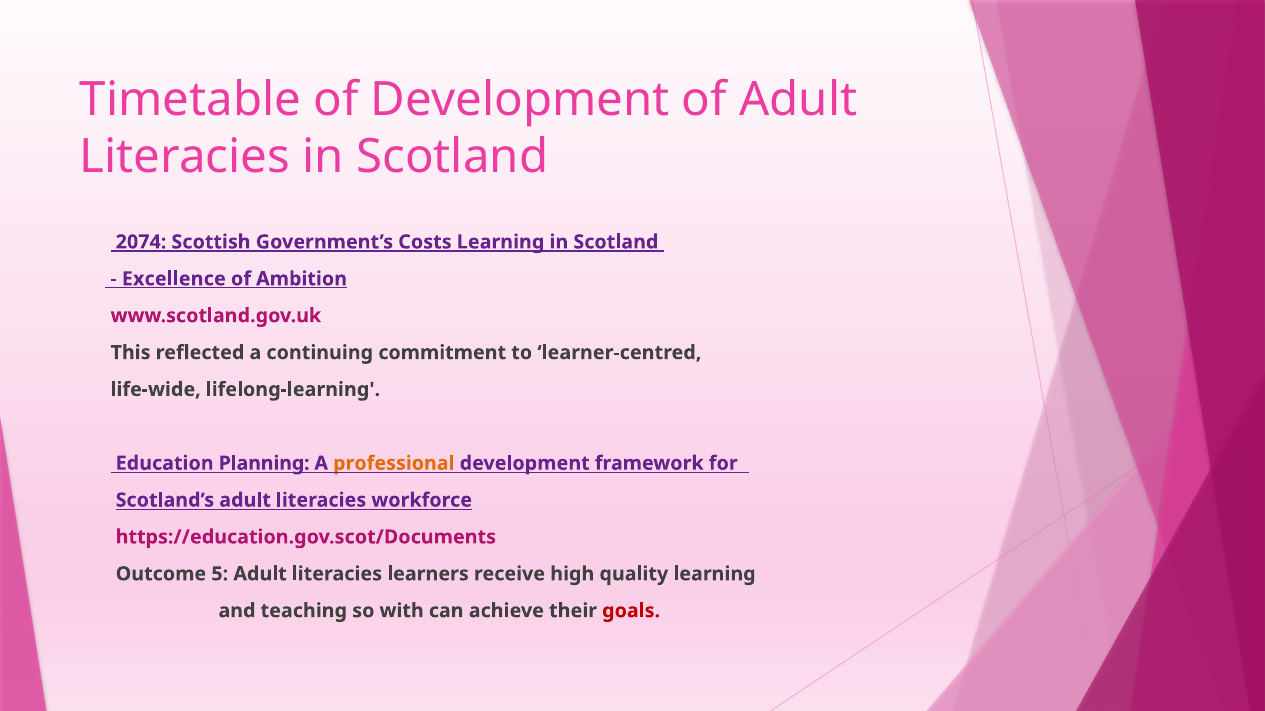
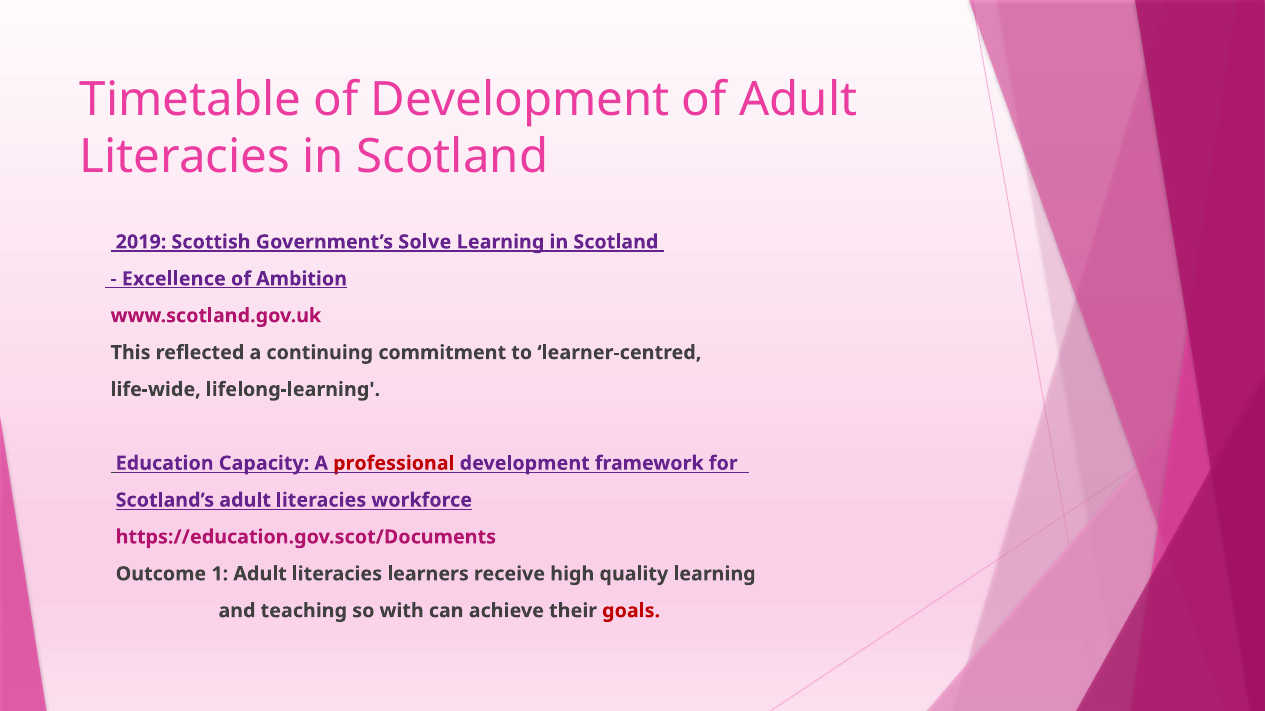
2074: 2074 -> 2019
Costs: Costs -> Solve
Planning: Planning -> Capacity
professional colour: orange -> red
5: 5 -> 1
